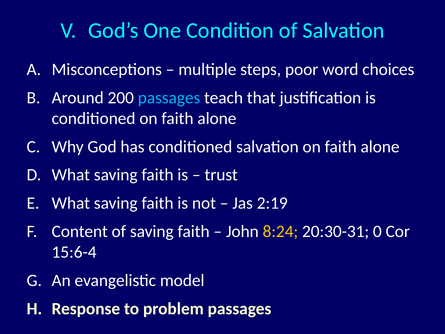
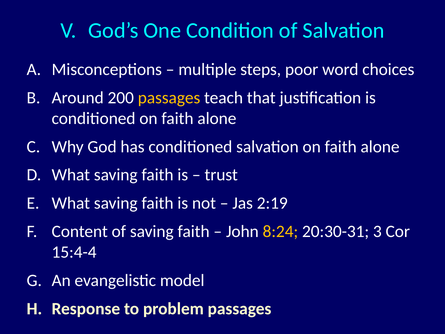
passages at (169, 98) colour: light blue -> yellow
0: 0 -> 3
15:6-4: 15:6-4 -> 15:4-4
